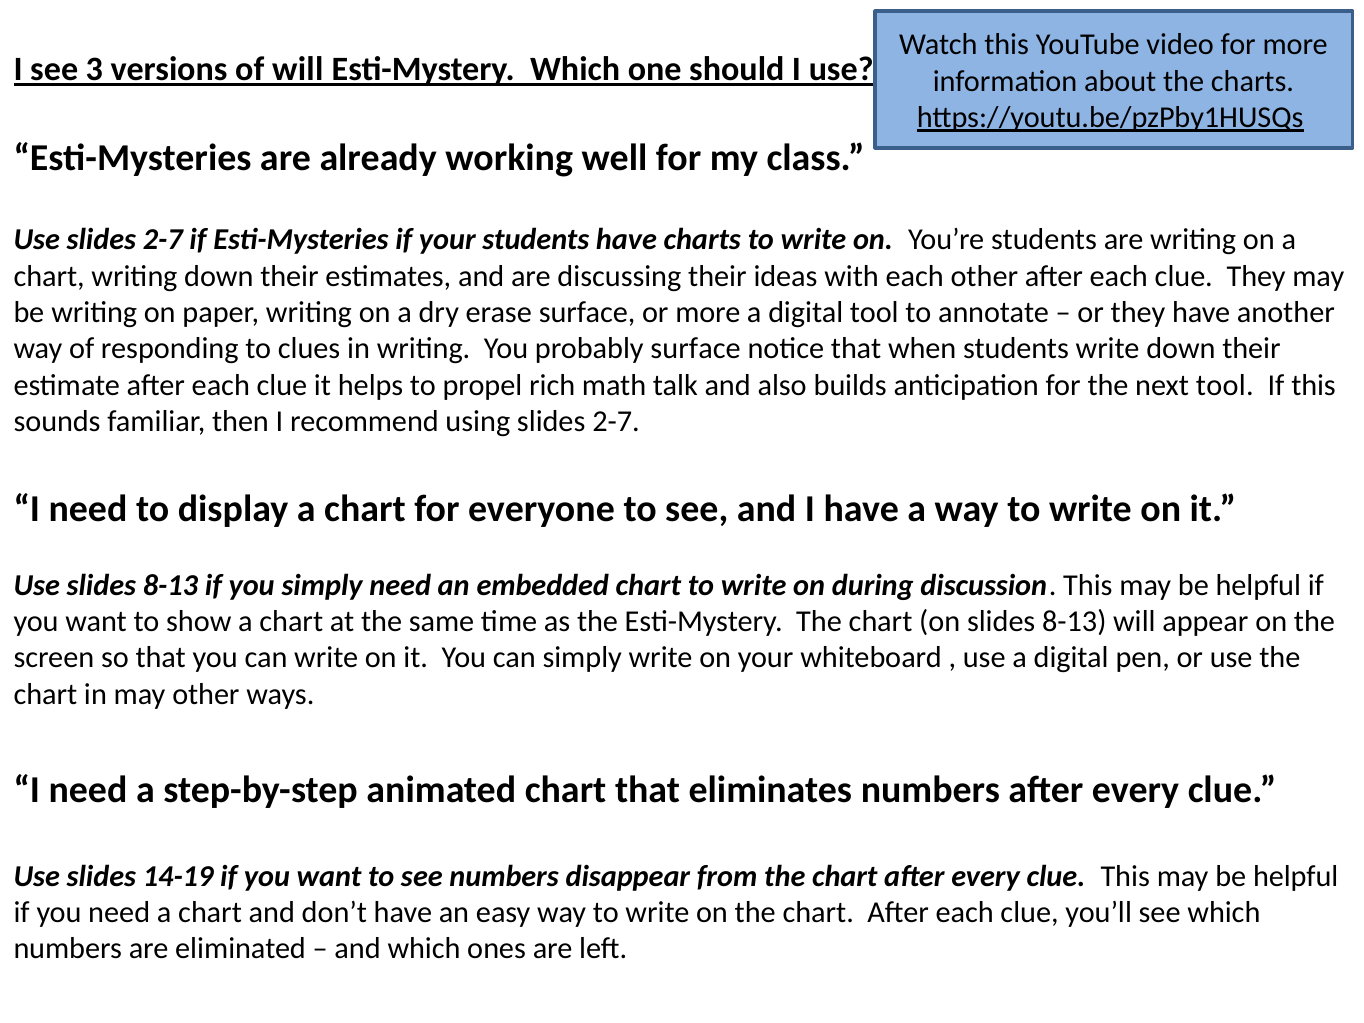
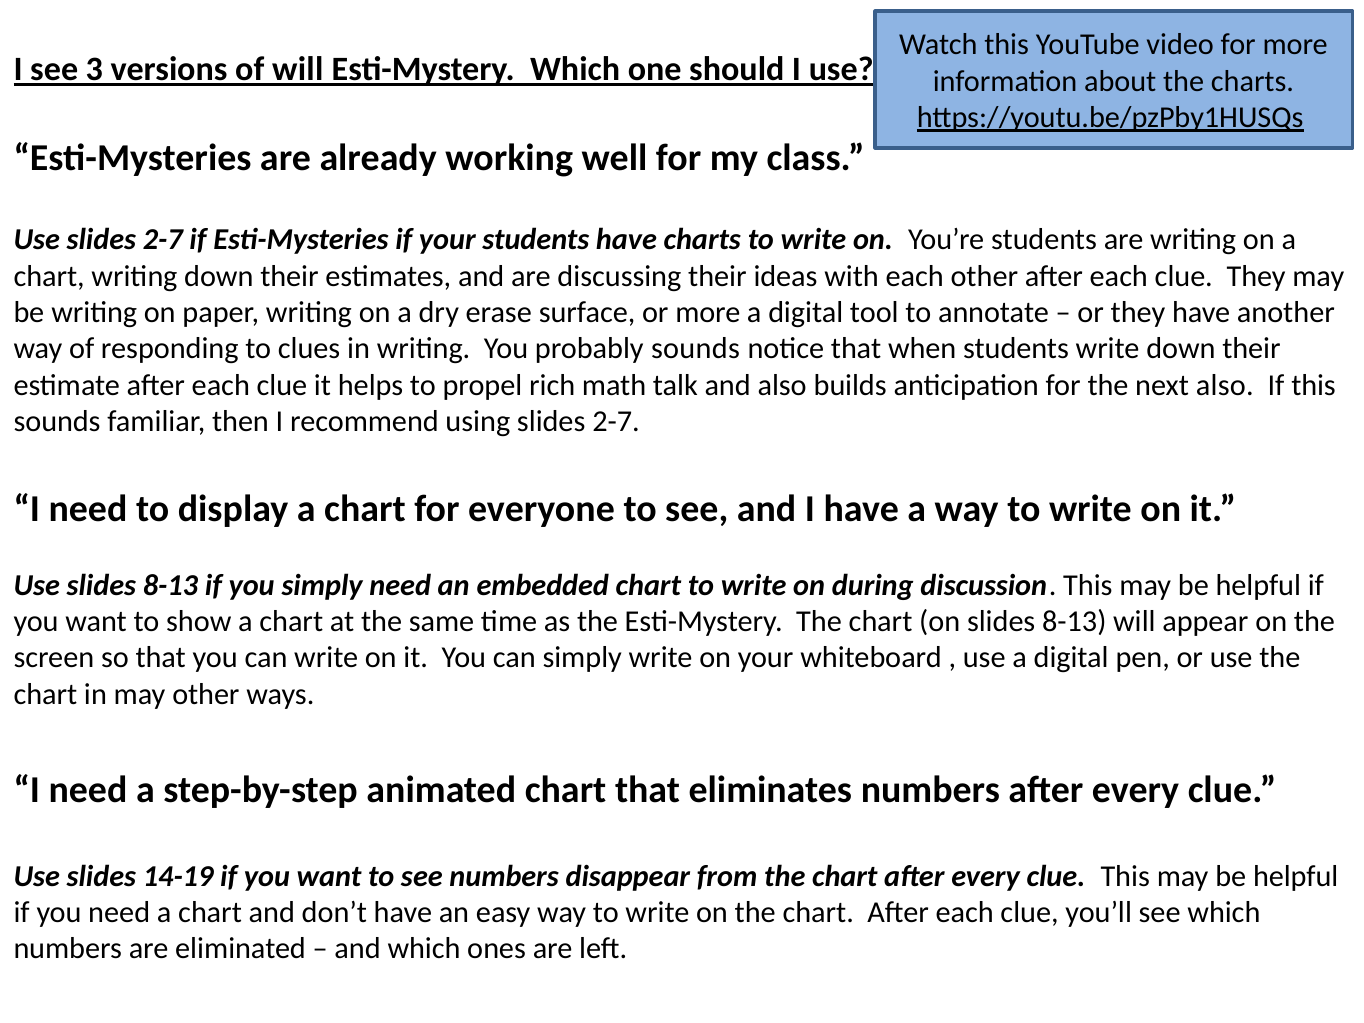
probably surface: surface -> sounds
next tool: tool -> also
